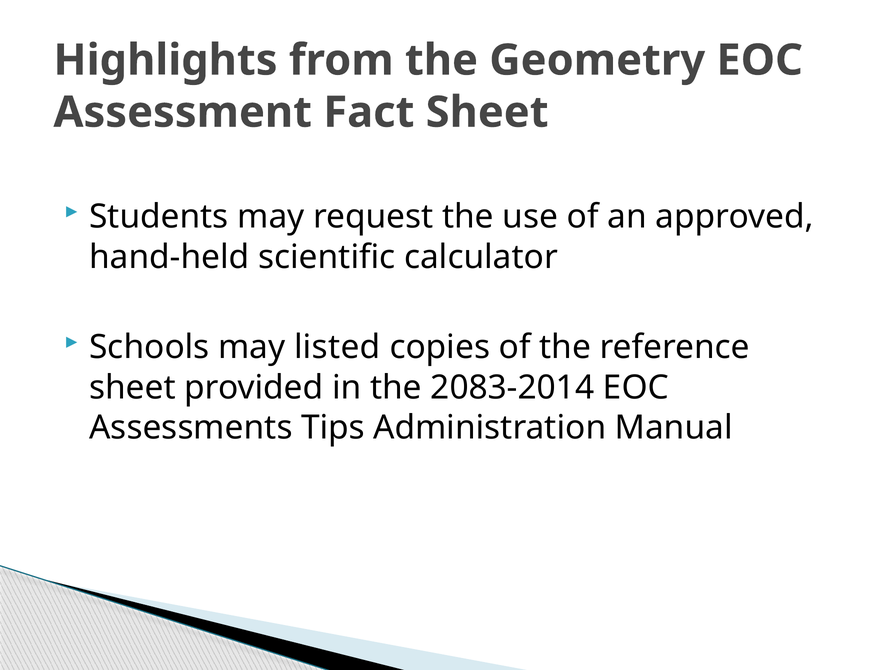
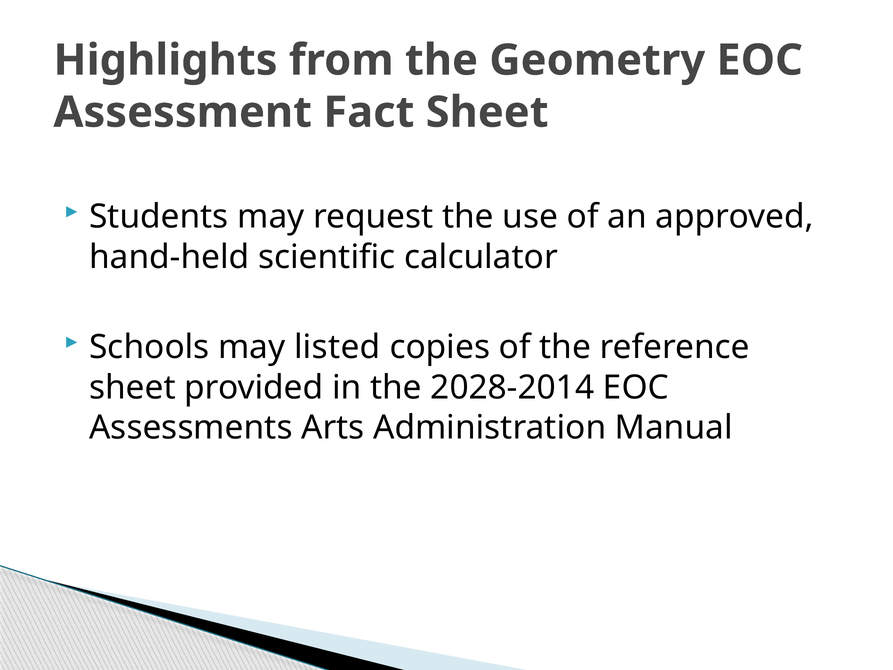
2083-2014: 2083-2014 -> 2028-2014
Tips: Tips -> Arts
